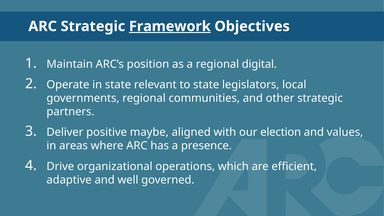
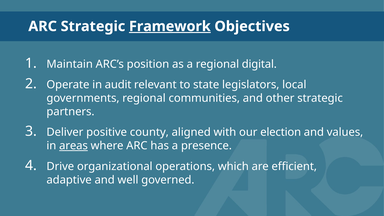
in state: state -> audit
maybe: maybe -> county
areas underline: none -> present
